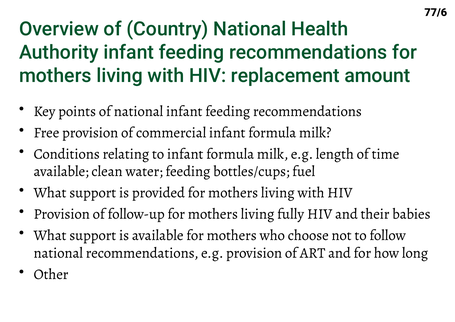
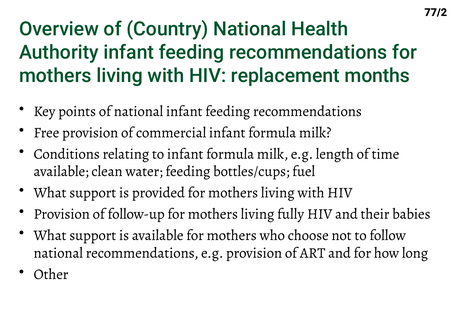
77/6: 77/6 -> 77/2
amount: amount -> months
